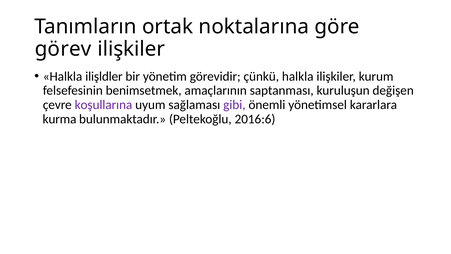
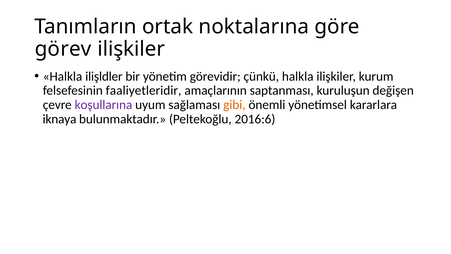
benimsetmek: benimsetmek -> faaliyetleridir
gibi colour: purple -> orange
kurma: kurma -> iknaya
